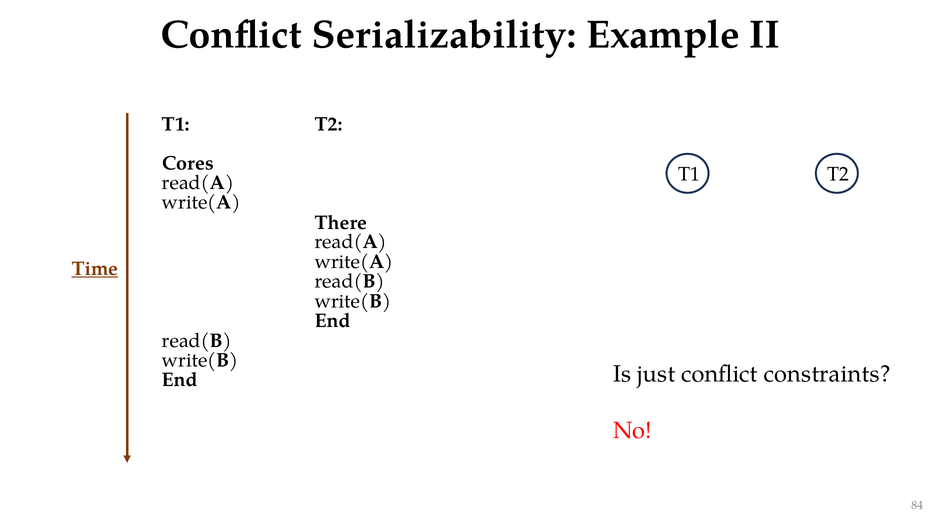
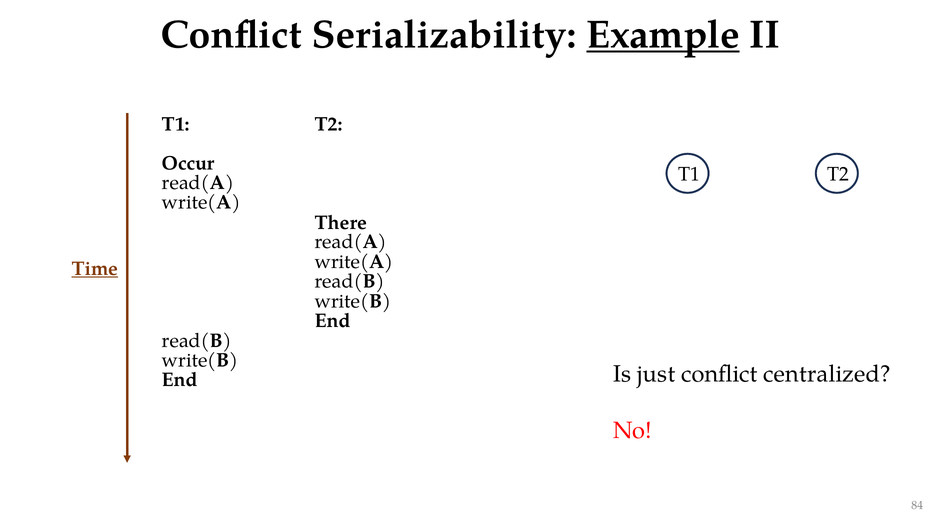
Example underline: none -> present
Cores: Cores -> Occur
constraints: constraints -> centralized
